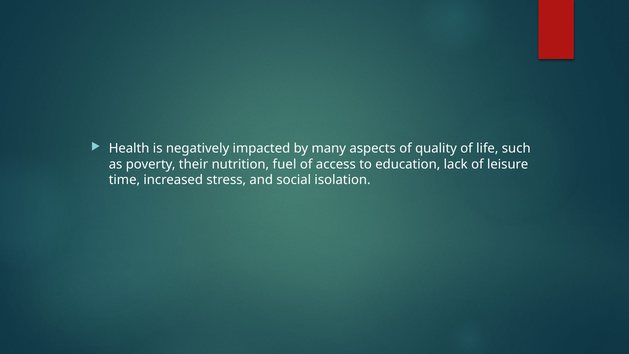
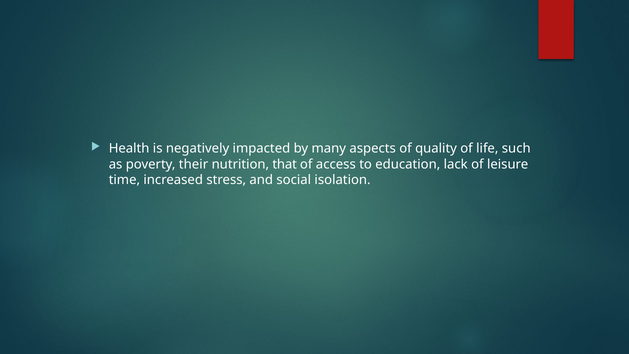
fuel: fuel -> that
